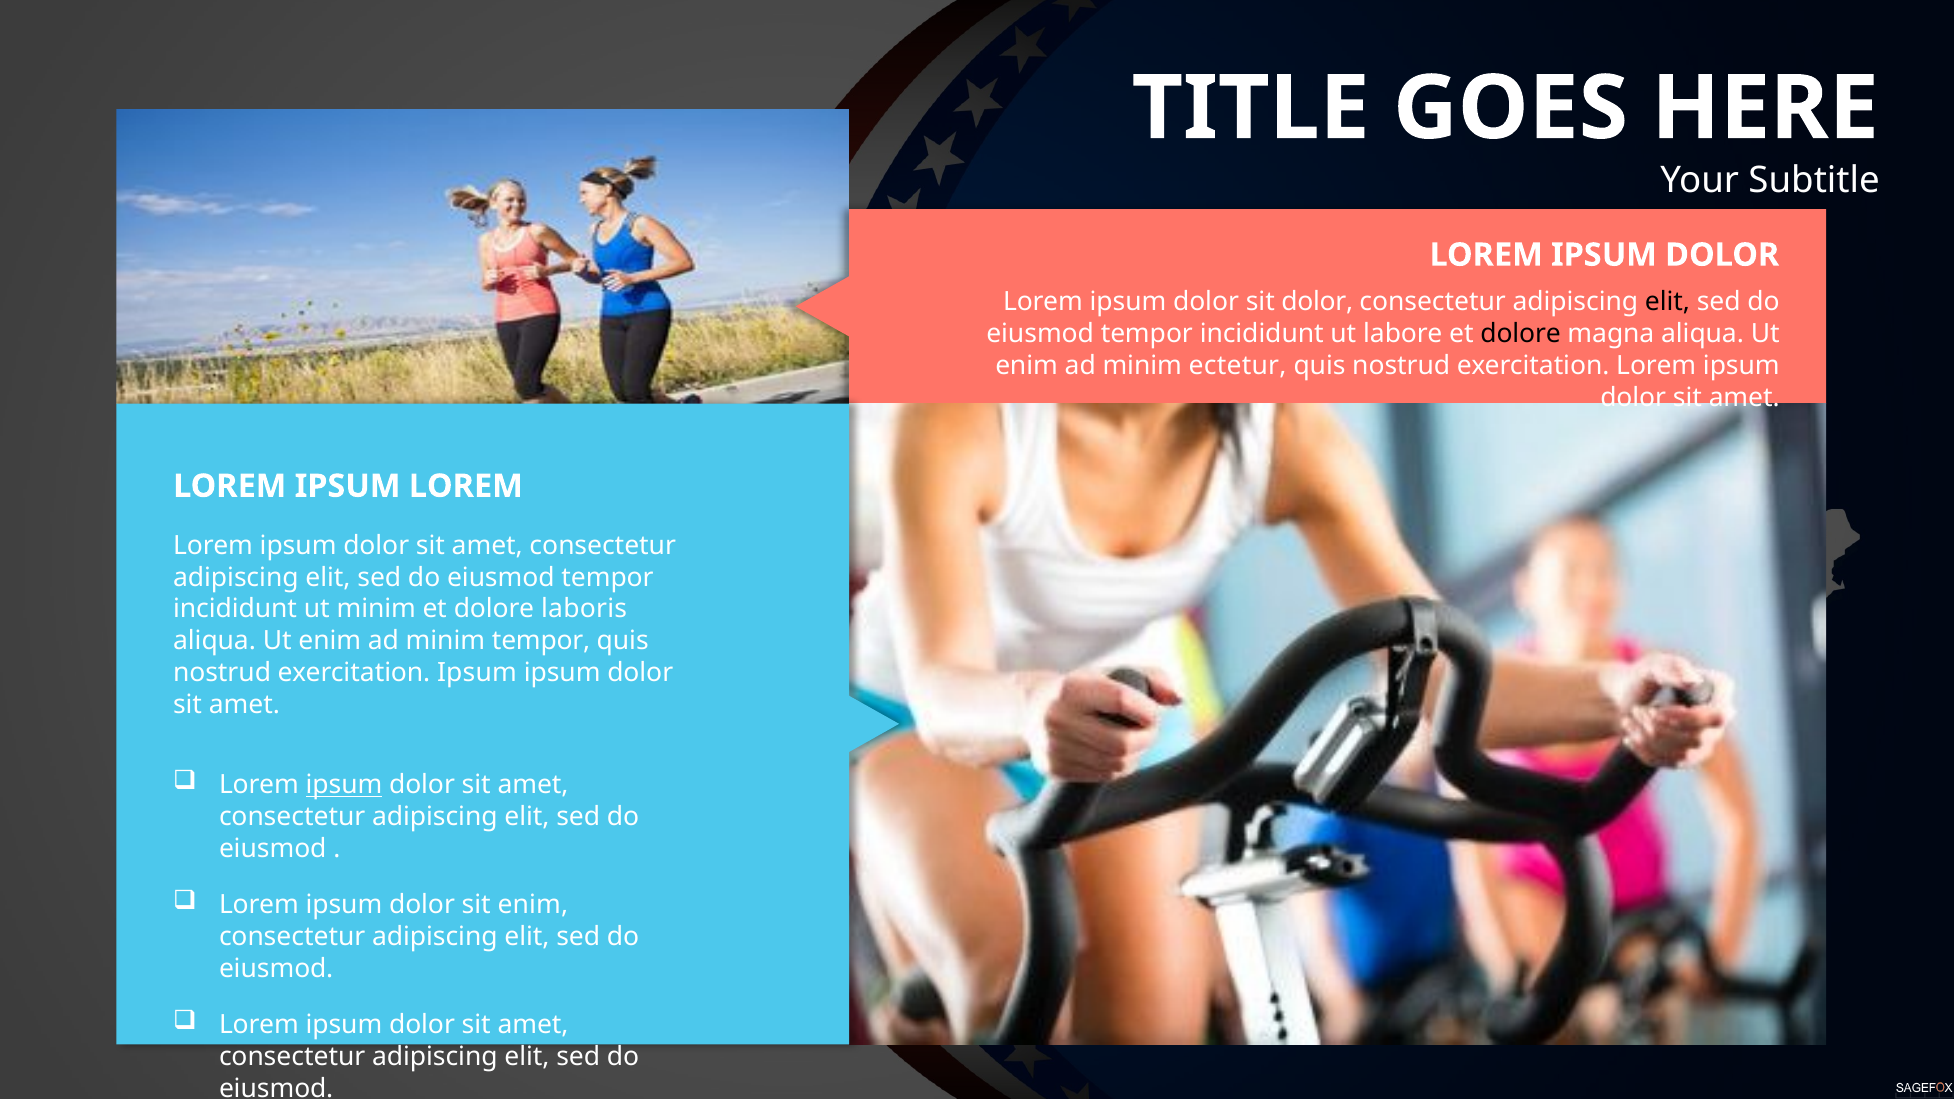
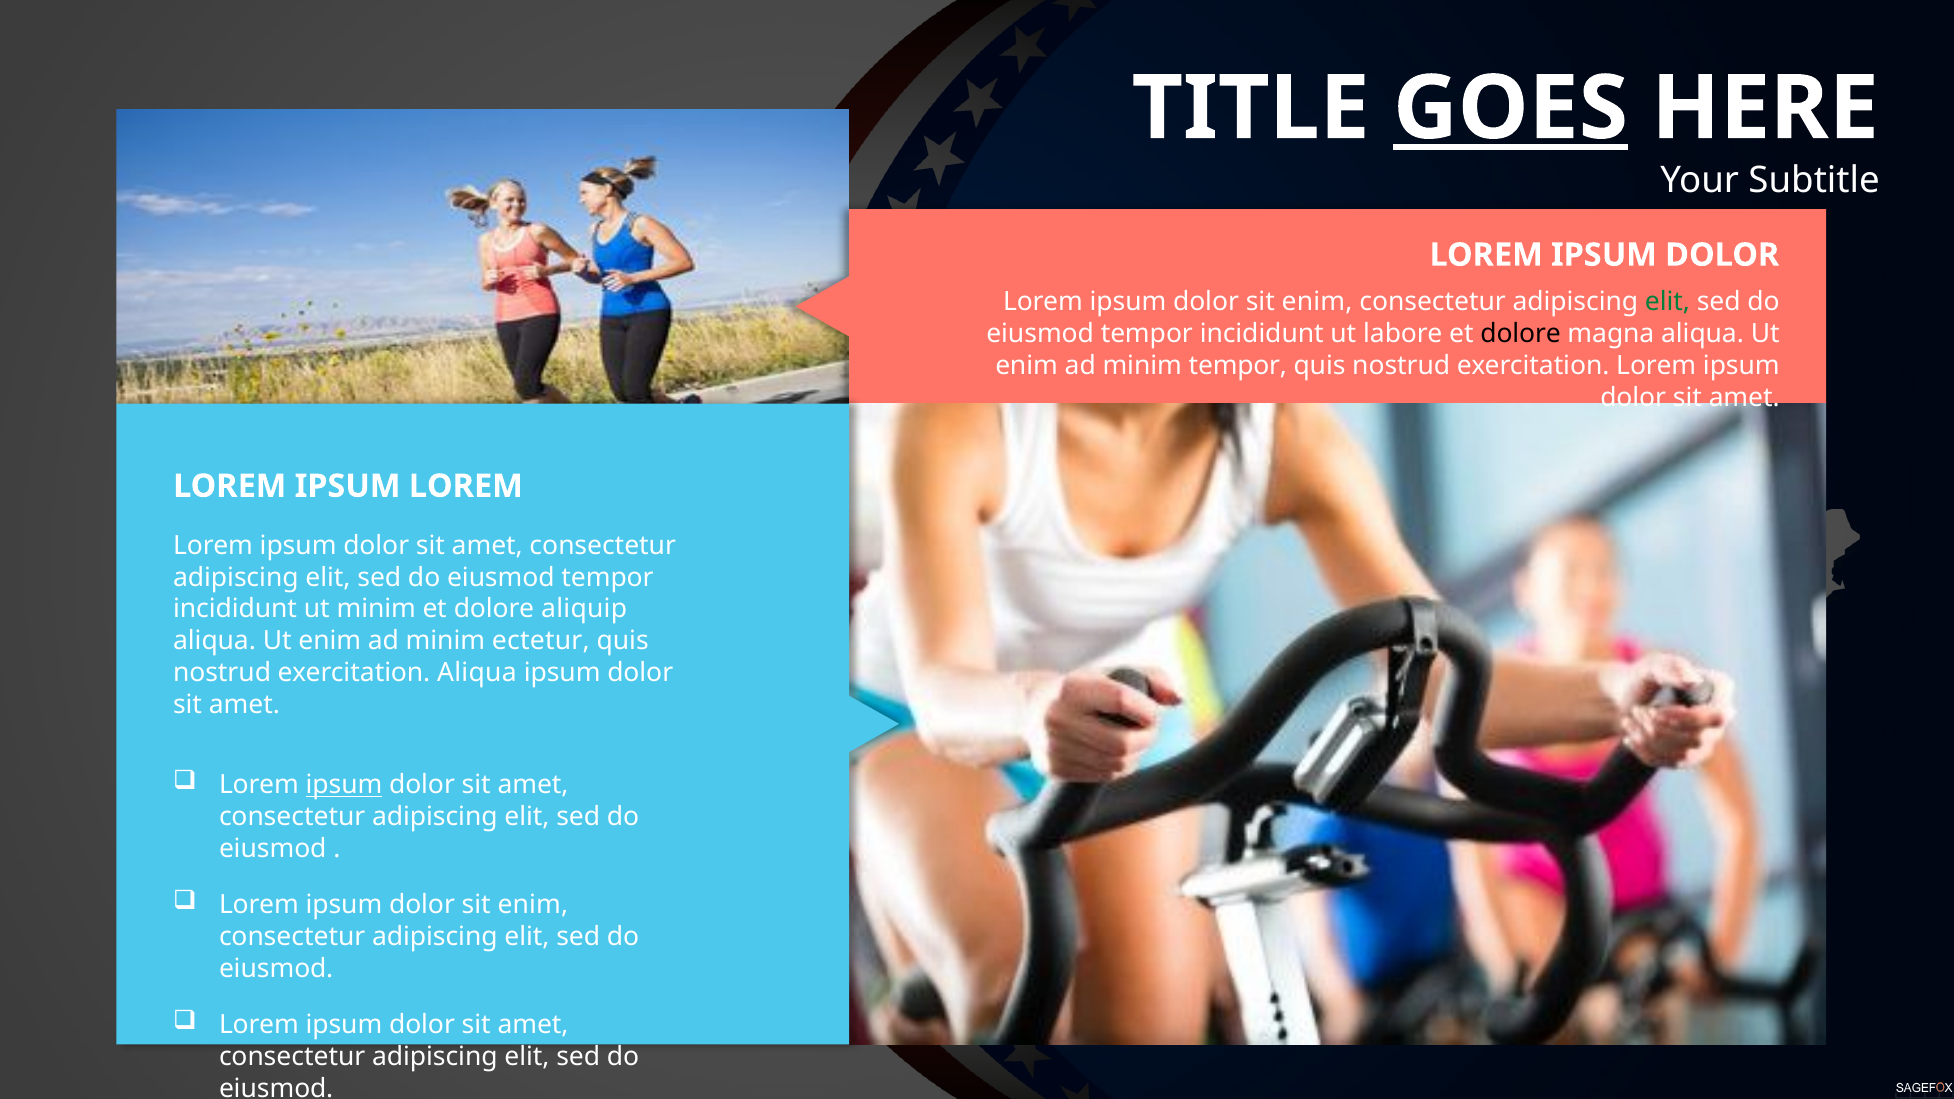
GOES underline: none -> present
dolor at (1317, 302): dolor -> enim
elit at (1667, 302) colour: black -> green
minim ectetur: ectetur -> tempor
laboris: laboris -> aliquip
minim tempor: tempor -> ectetur
exercitation Ipsum: Ipsum -> Aliqua
